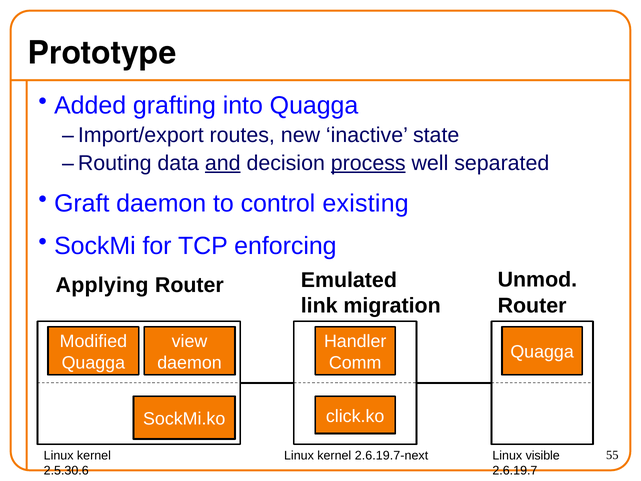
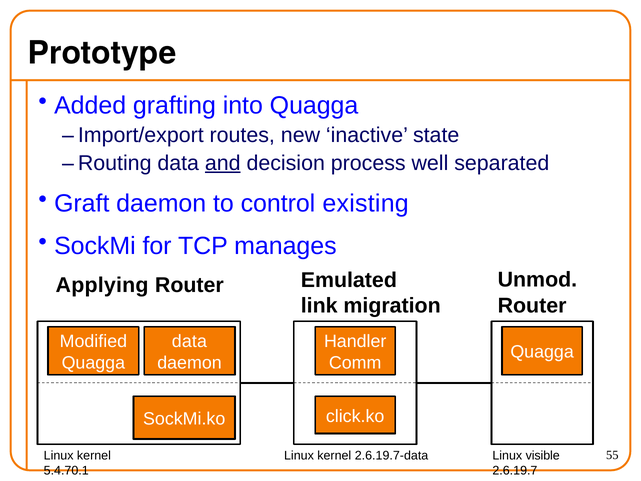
process underline: present -> none
enforcing: enforcing -> manages
view at (190, 341): view -> data
2.6.19.7-next: 2.6.19.7-next -> 2.6.19.7-data
2.5.30.6: 2.5.30.6 -> 5.4.70.1
